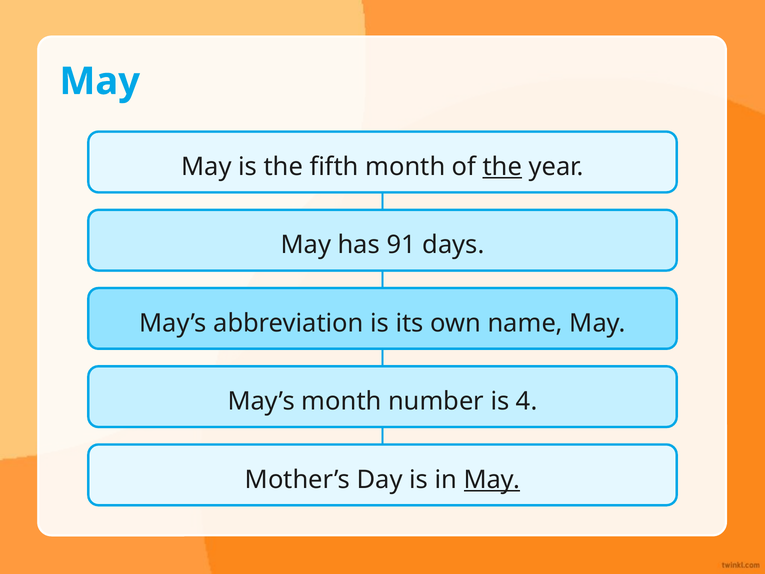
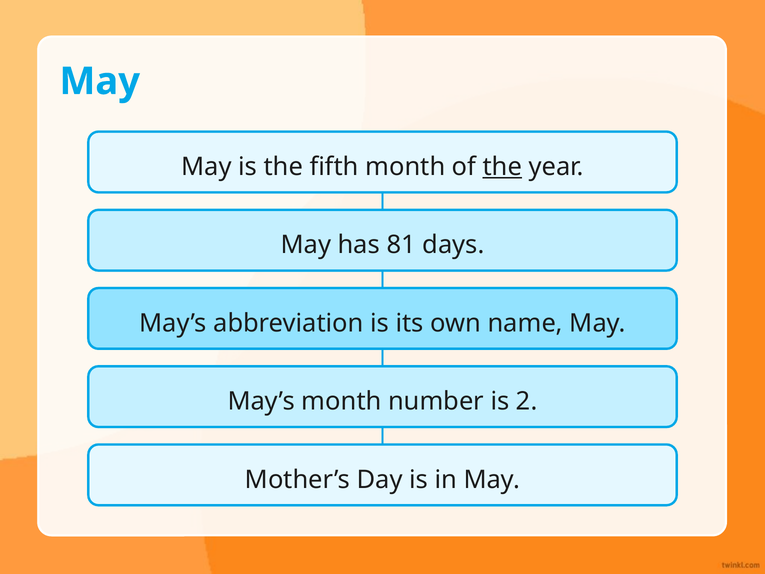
91: 91 -> 81
4: 4 -> 2
May at (492, 479) underline: present -> none
